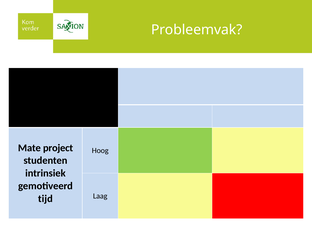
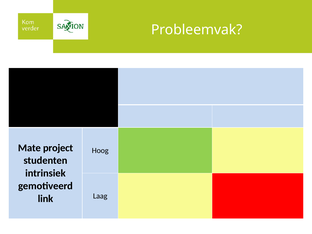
tijd: tijd -> link
